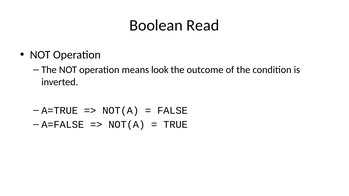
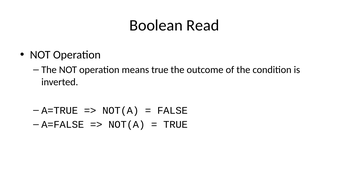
means look: look -> true
